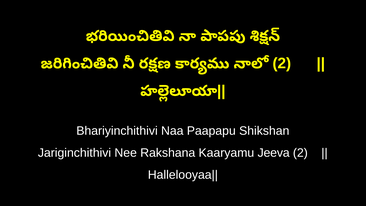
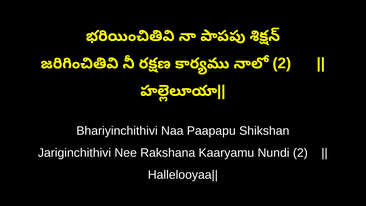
Jeeva: Jeeva -> Nundi
